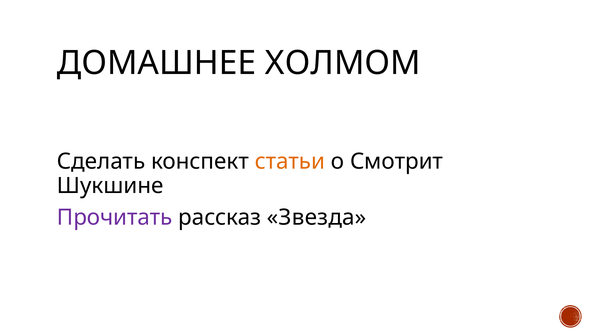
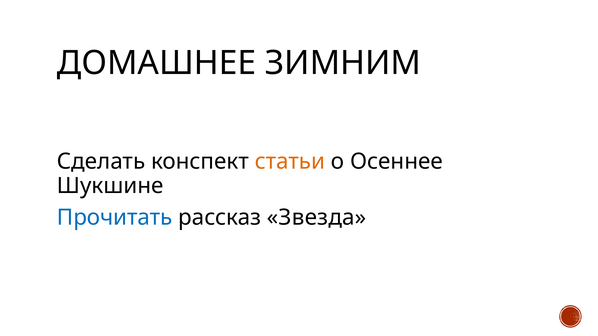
ХОЛМОМ: ХОЛМОМ -> ЗИМНИМ
Смотрит: Смотрит -> Осеннее
Прочитать colour: purple -> blue
